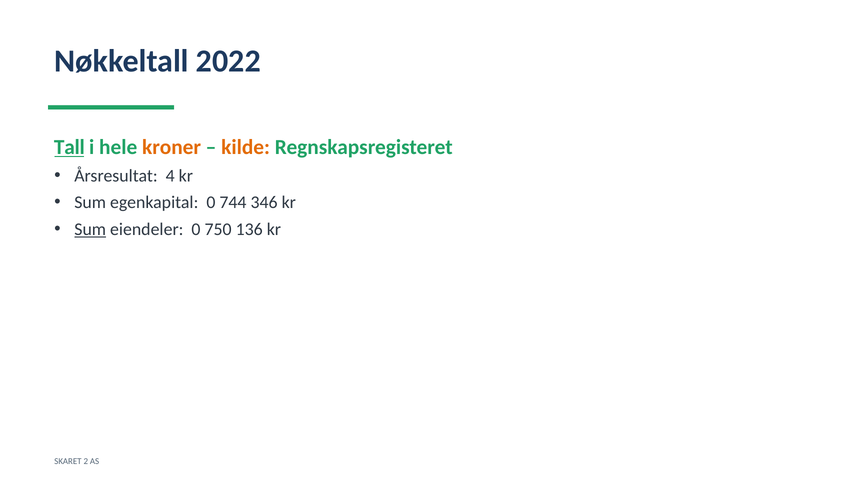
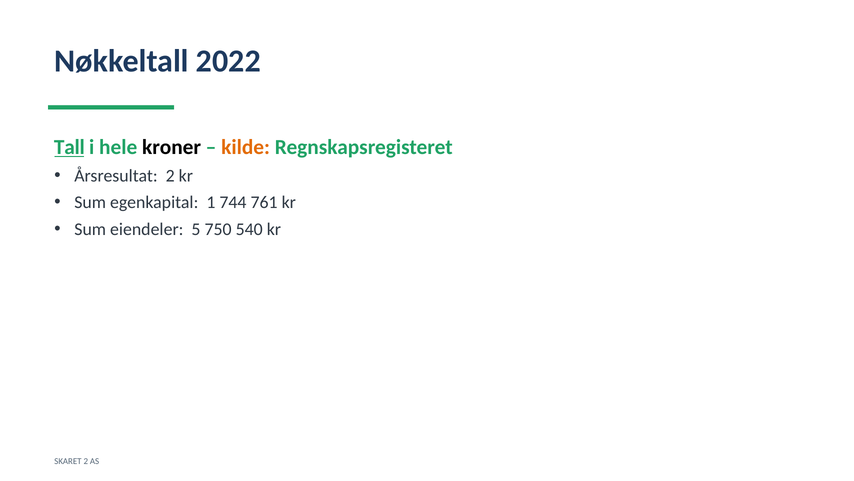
kroner colour: orange -> black
Årsresultat 4: 4 -> 2
egenkapital 0: 0 -> 1
346: 346 -> 761
Sum at (90, 229) underline: present -> none
eiendeler 0: 0 -> 5
136: 136 -> 540
